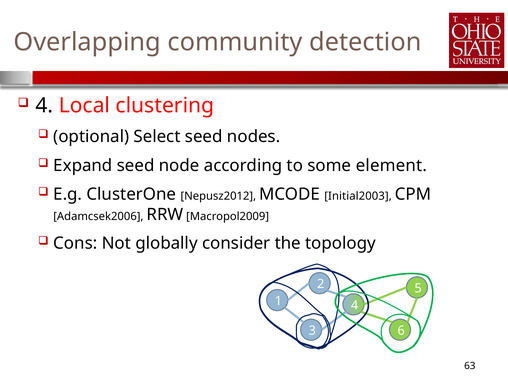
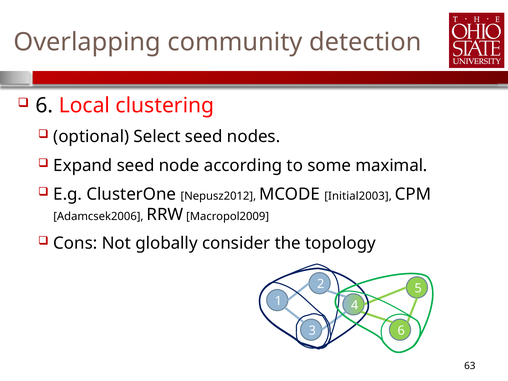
4 at (44, 106): 4 -> 6
element: element -> maximal
